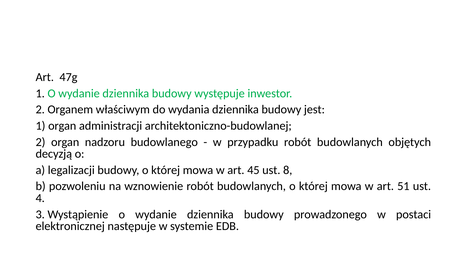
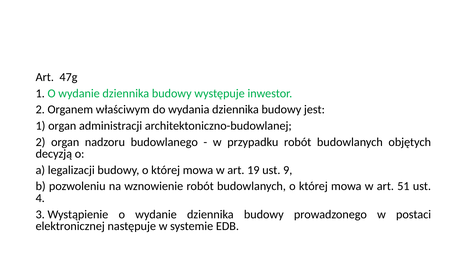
45: 45 -> 19
8: 8 -> 9
